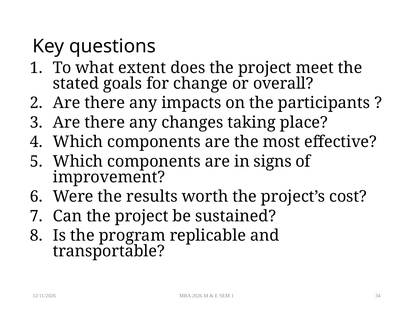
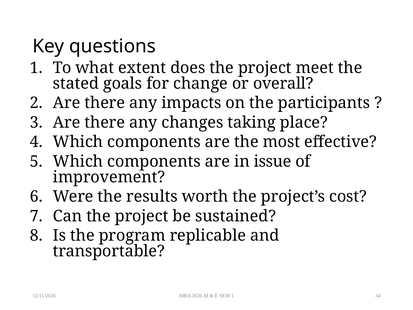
signs: signs -> issue
